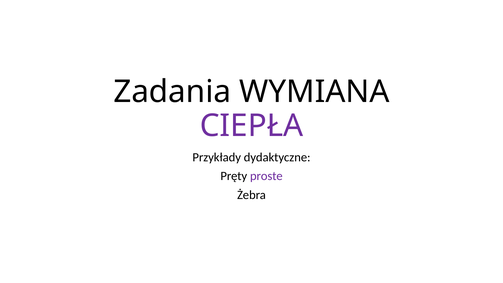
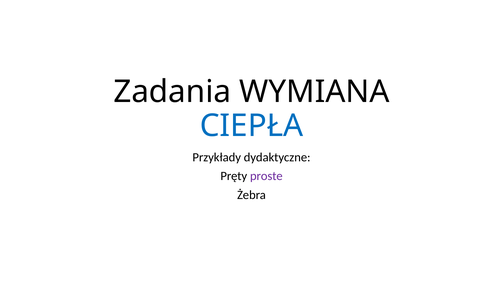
CIEPŁA colour: purple -> blue
